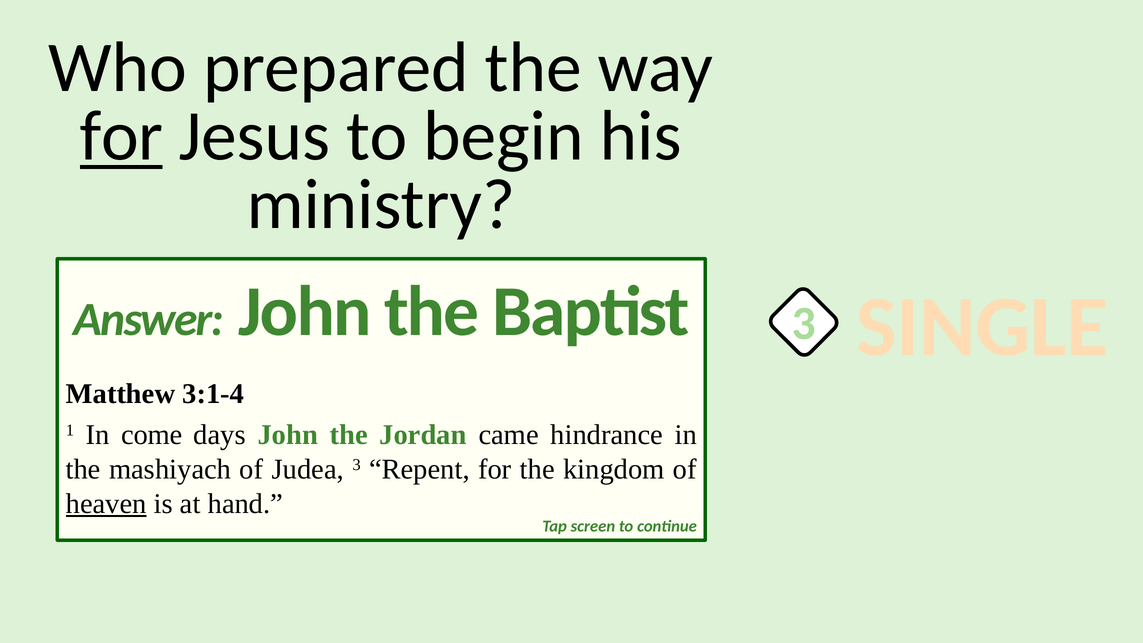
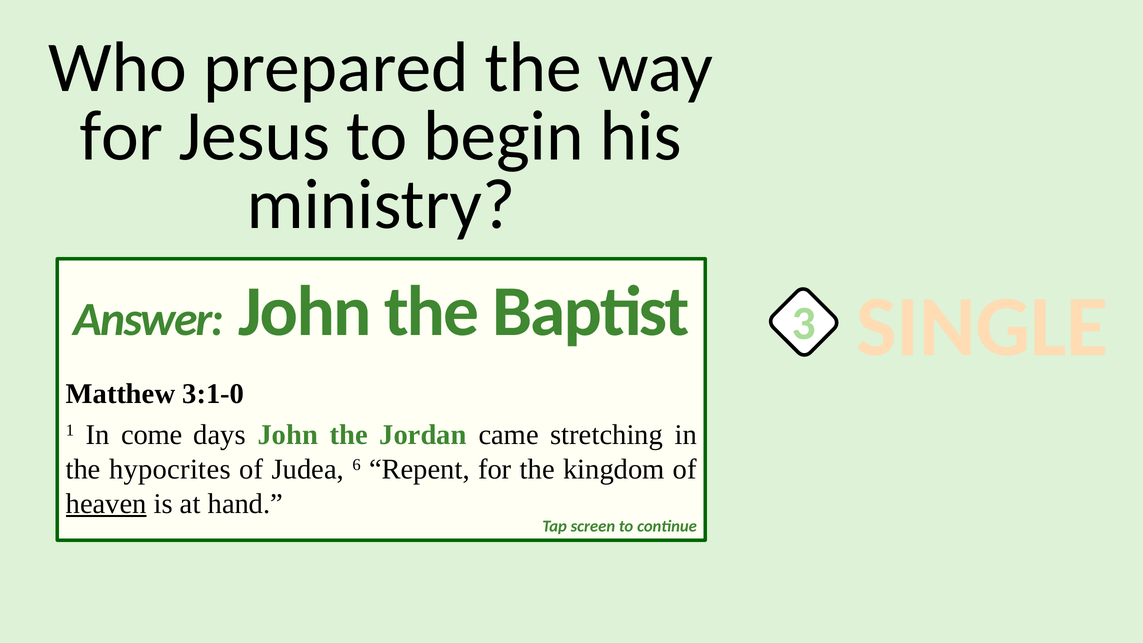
for at (121, 136) underline: present -> none
3:1-4: 3:1-4 -> 3:1-0
hindrance: hindrance -> stretching
mashiyach: mashiyach -> hypocrites
Judea 3: 3 -> 6
